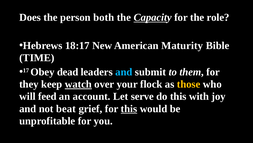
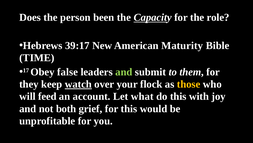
both: both -> been
18:17: 18:17 -> 39:17
dead: dead -> false
and at (124, 72) colour: light blue -> light green
serve: serve -> what
beat: beat -> both
this at (129, 108) underline: present -> none
